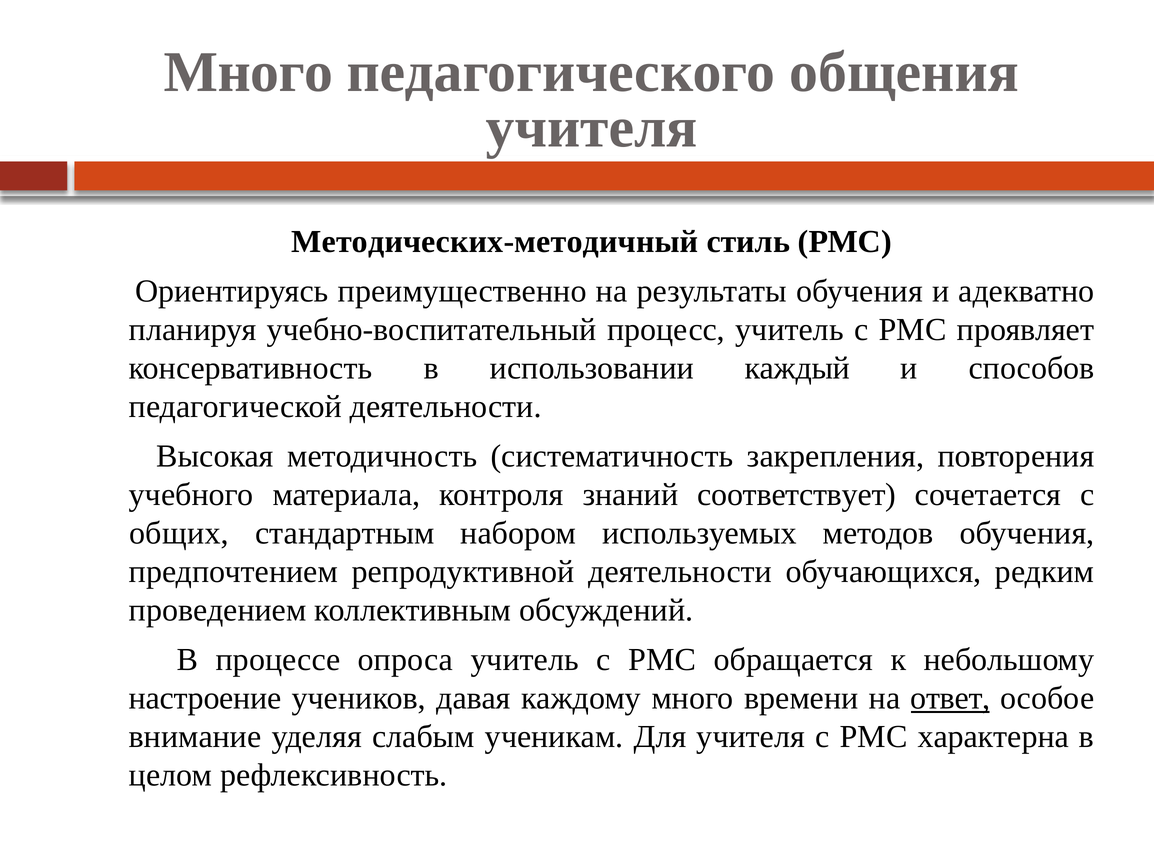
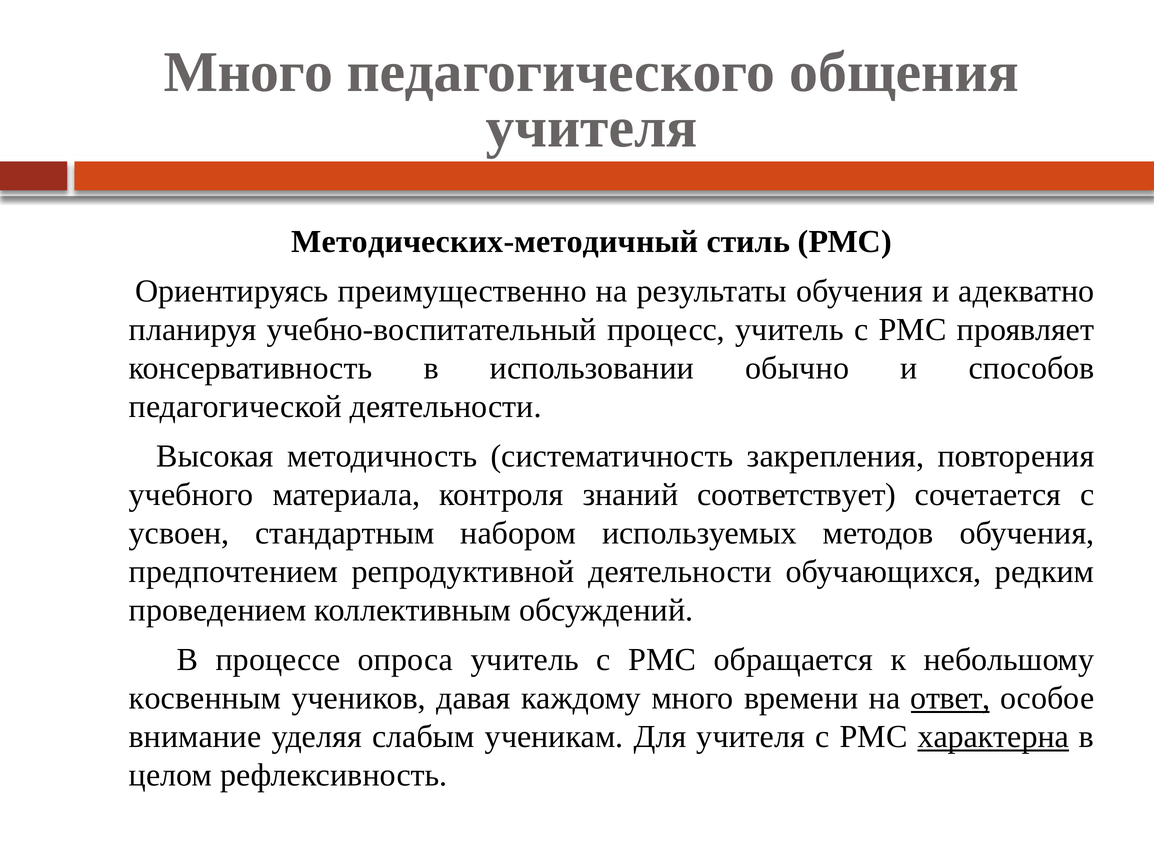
каждый: каждый -> обычно
общих: общих -> усвоен
настроение: настроение -> косвенным
характерна underline: none -> present
